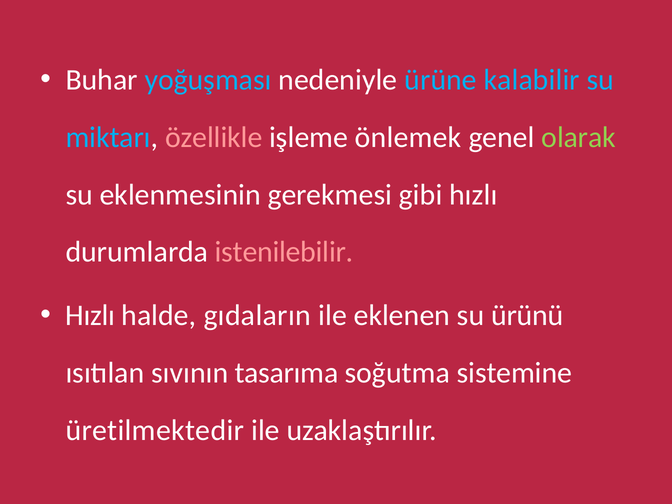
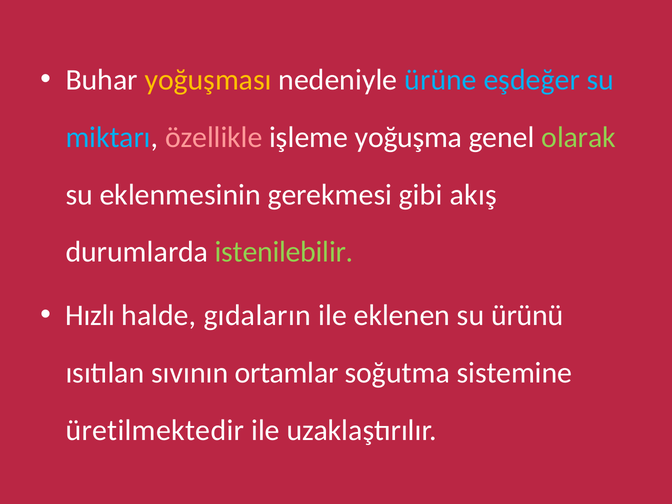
yoğuşması colour: light blue -> yellow
kalabilir: kalabilir -> eşdeğer
önlemek: önlemek -> yoğuşma
gibi hızlı: hızlı -> akış
istenilebilir colour: pink -> light green
tasarıma: tasarıma -> ortamlar
